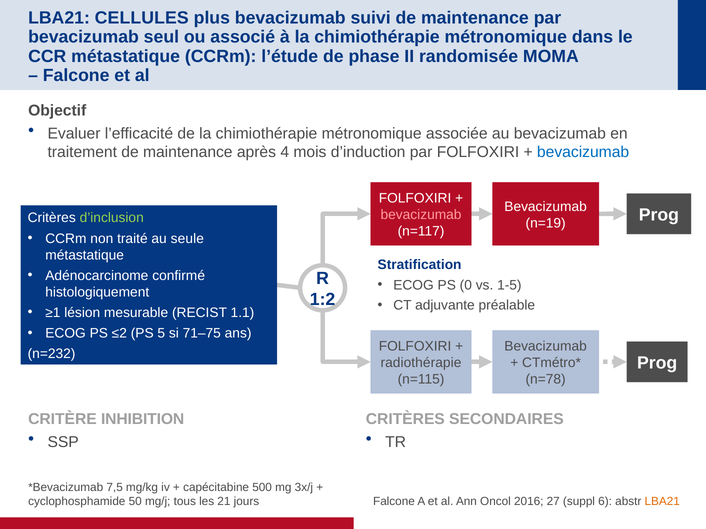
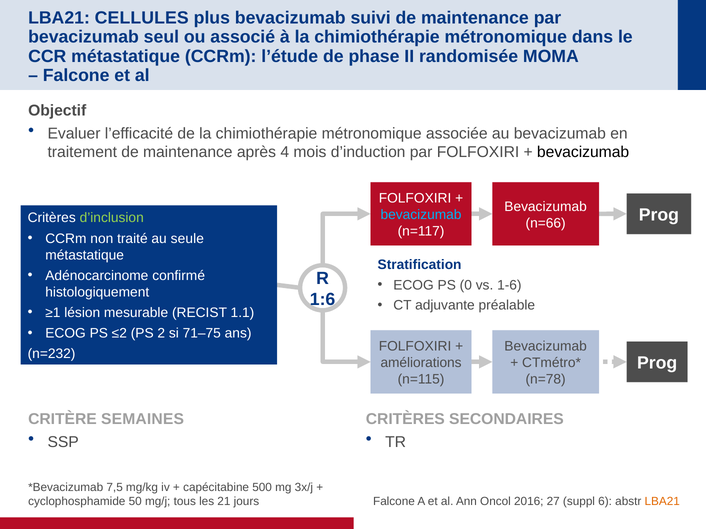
bevacizumab at (583, 152) colour: blue -> black
bevacizumab at (421, 215) colour: pink -> light blue
n=19: n=19 -> n=66
1-5: 1-5 -> 1-6
1:2: 1:2 -> 1:6
5: 5 -> 2
radiothérapie: radiothérapie -> améliorations
INHIBITION: INHIBITION -> SEMAINES
